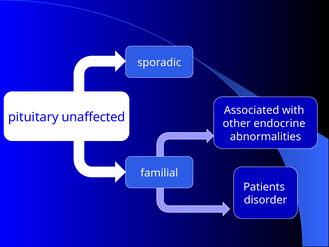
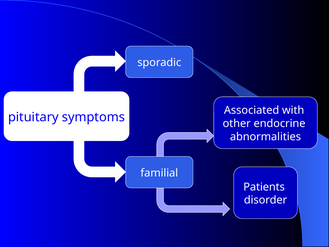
unaffected: unaffected -> symptoms
